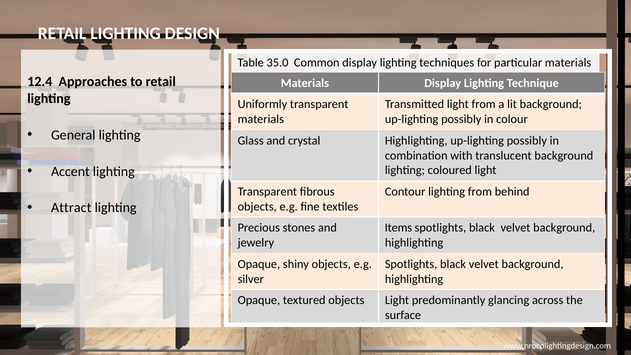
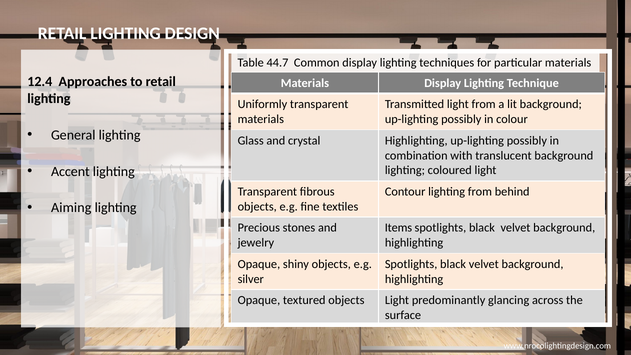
35.0: 35.0 -> 44.7
Attract: Attract -> Aiming
